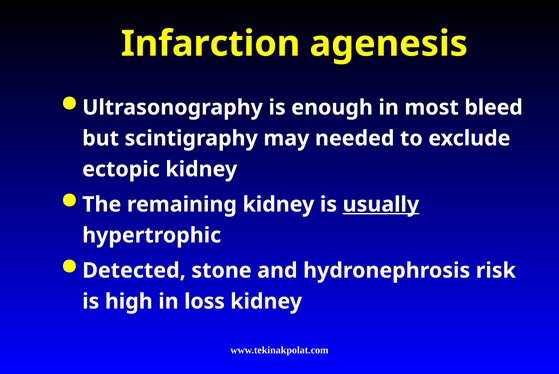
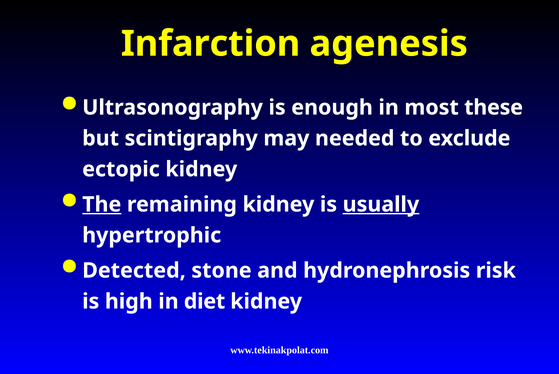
bleed: bleed -> these
The underline: none -> present
loss: loss -> diet
